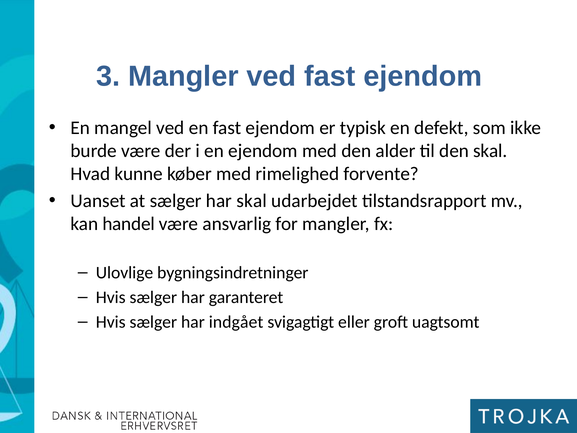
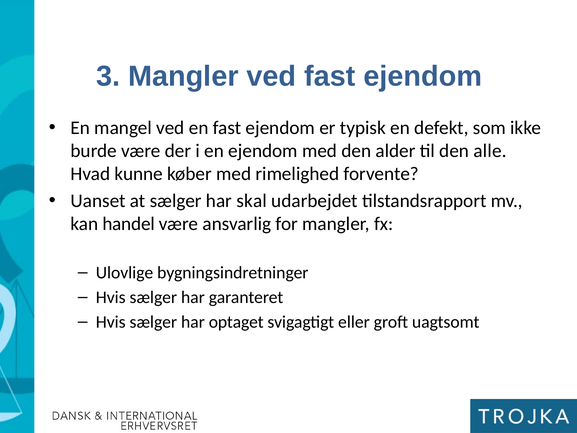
den skal: skal -> alle
indgået: indgået -> optaget
